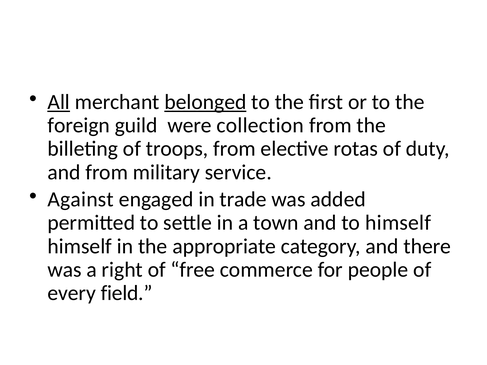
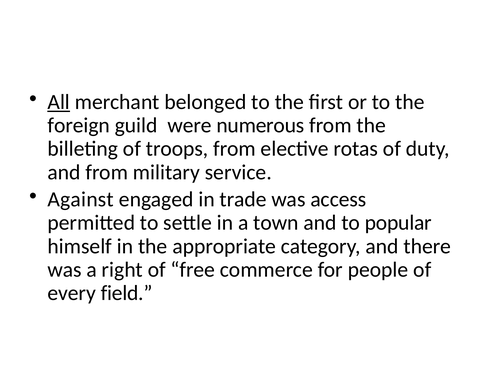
belonged underline: present -> none
collection: collection -> numerous
added: added -> access
to himself: himself -> popular
